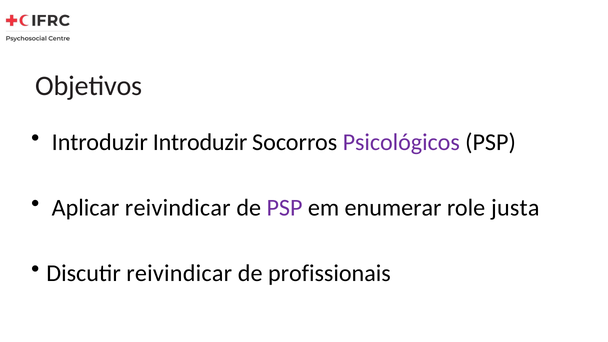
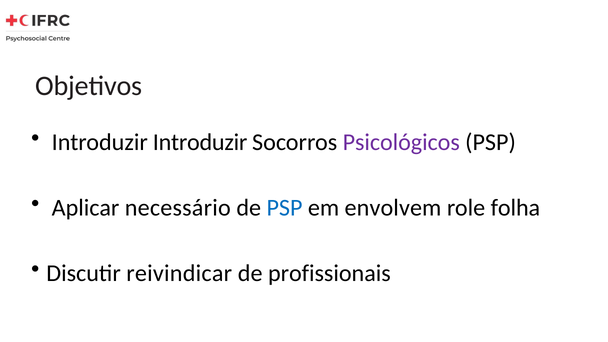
Aplicar reivindicar: reivindicar -> necessário
PSP at (285, 208) colour: purple -> blue
enumerar: enumerar -> envolvem
justa: justa -> folha
